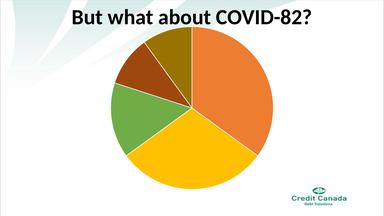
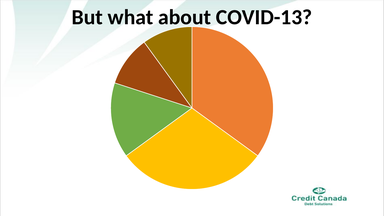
COVID-82: COVID-82 -> COVID-13
